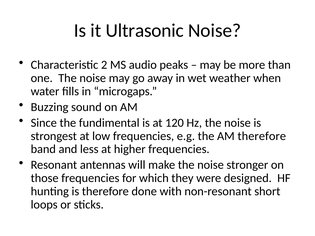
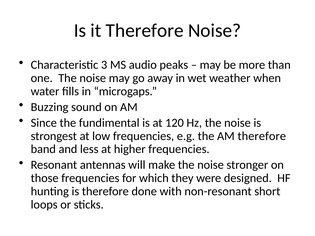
it Ultrasonic: Ultrasonic -> Therefore
2: 2 -> 3
